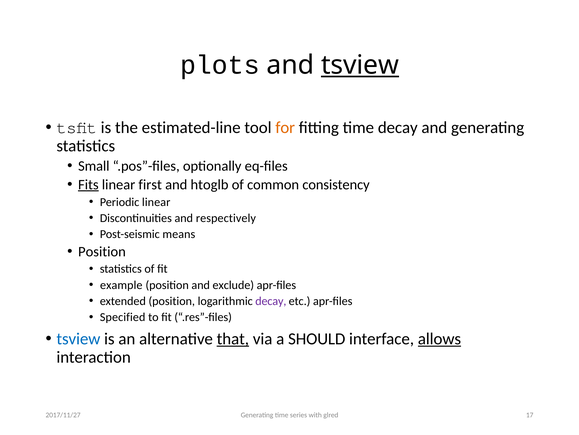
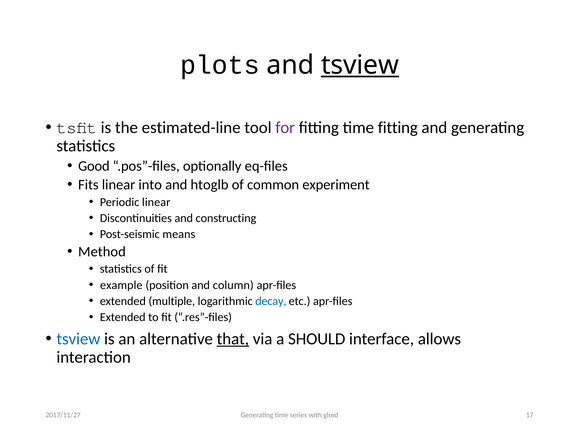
for colour: orange -> purple
time decay: decay -> fitting
Small: Small -> Good
Fits underline: present -> none
first: first -> into
consistency: consistency -> experiment
respectively: respectively -> constructing
Position at (102, 251): Position -> Method
exclude: exclude -> column
extended position: position -> multiple
decay at (271, 301) colour: purple -> blue
Specified at (123, 317): Specified -> Extended
allows underline: present -> none
